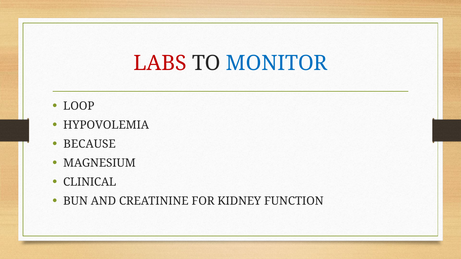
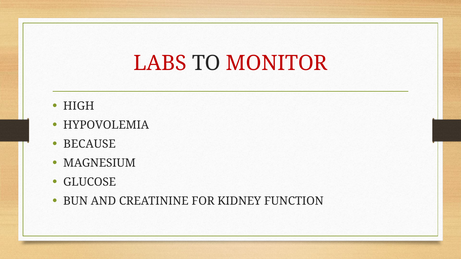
MONITOR colour: blue -> red
LOOP: LOOP -> HIGH
CLINICAL: CLINICAL -> GLUCOSE
